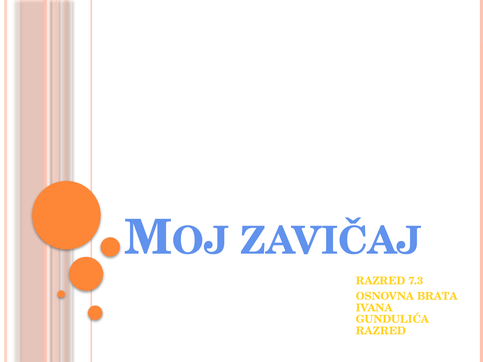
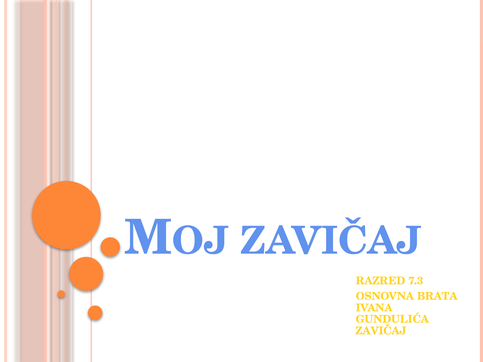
RAZRED at (381, 331): RAZRED -> ZAVIČAJ
